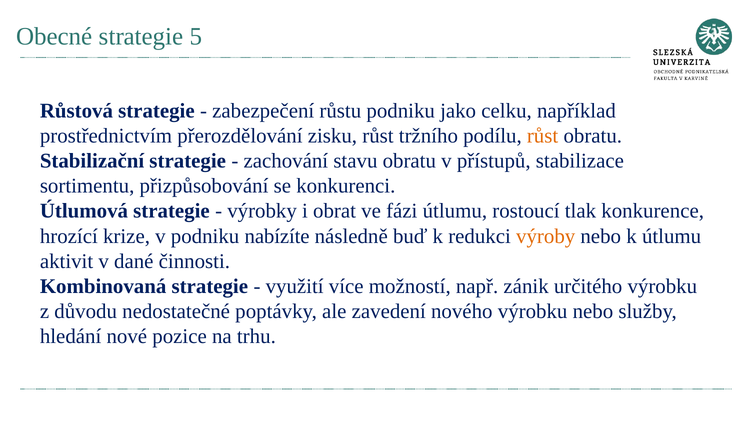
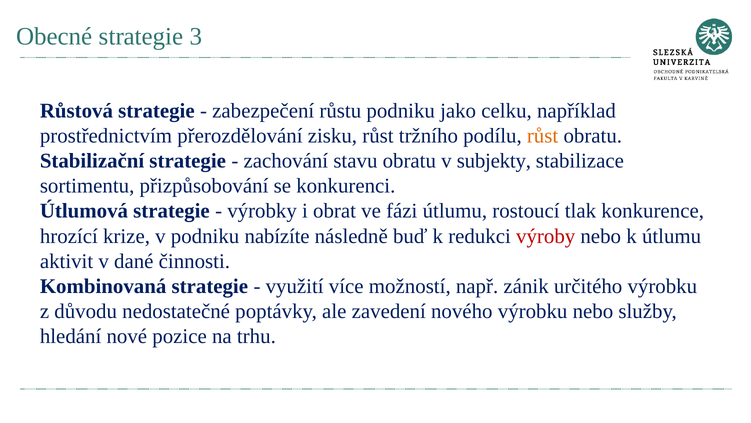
5: 5 -> 3
přístupů: přístupů -> subjekty
výroby colour: orange -> red
